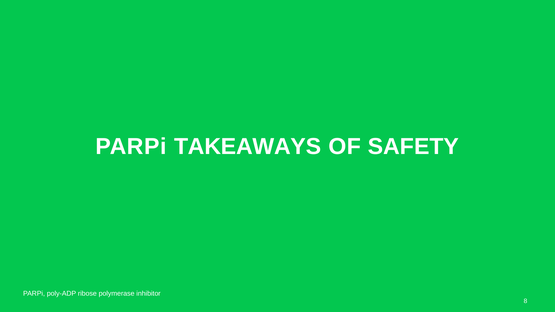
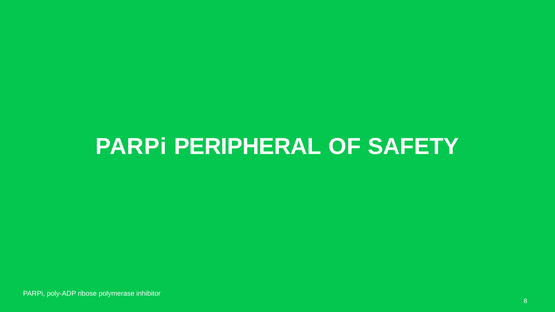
TAKEAWAYS: TAKEAWAYS -> PERIPHERAL
